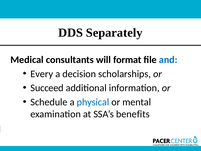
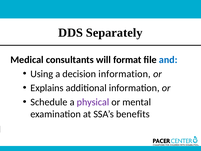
Every: Every -> Using
decision scholarships: scholarships -> information
Succeed: Succeed -> Explains
physical colour: blue -> purple
